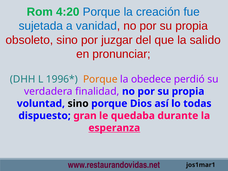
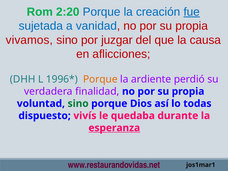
4:20: 4:20 -> 2:20
fue underline: none -> present
obsoleto: obsoleto -> vivamos
salido: salido -> causa
pronunciar: pronunciar -> aflicciones
obedece: obedece -> ardiente
sino at (78, 104) colour: black -> green
gran: gran -> vivís
